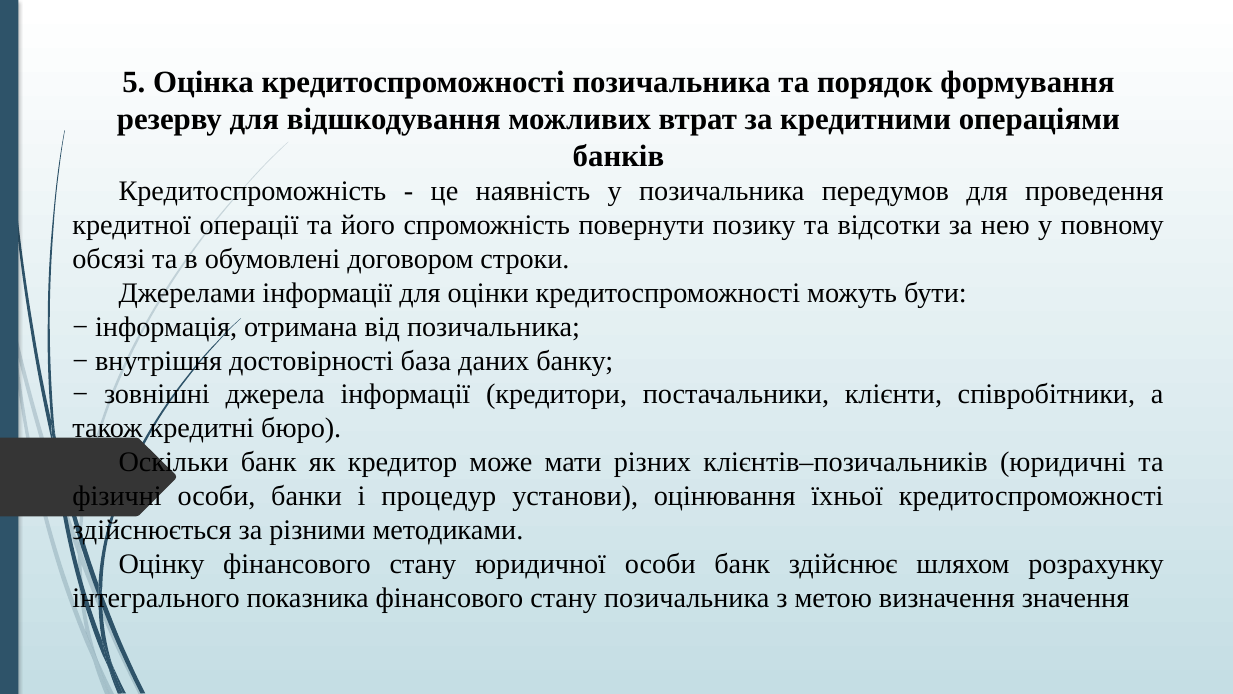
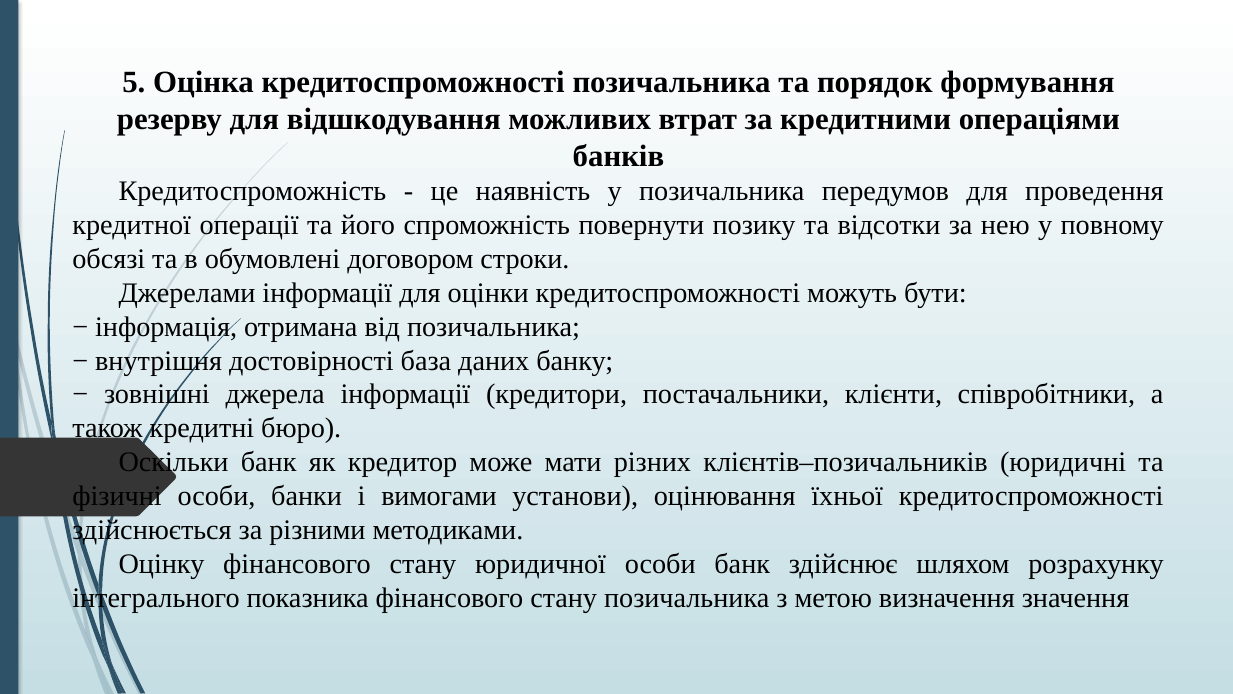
процедур: процедур -> вимогами
